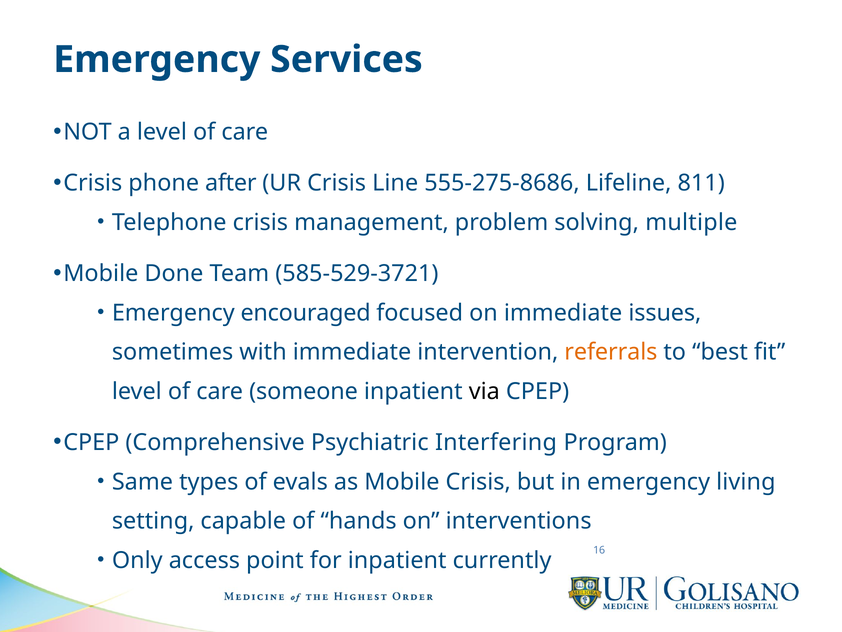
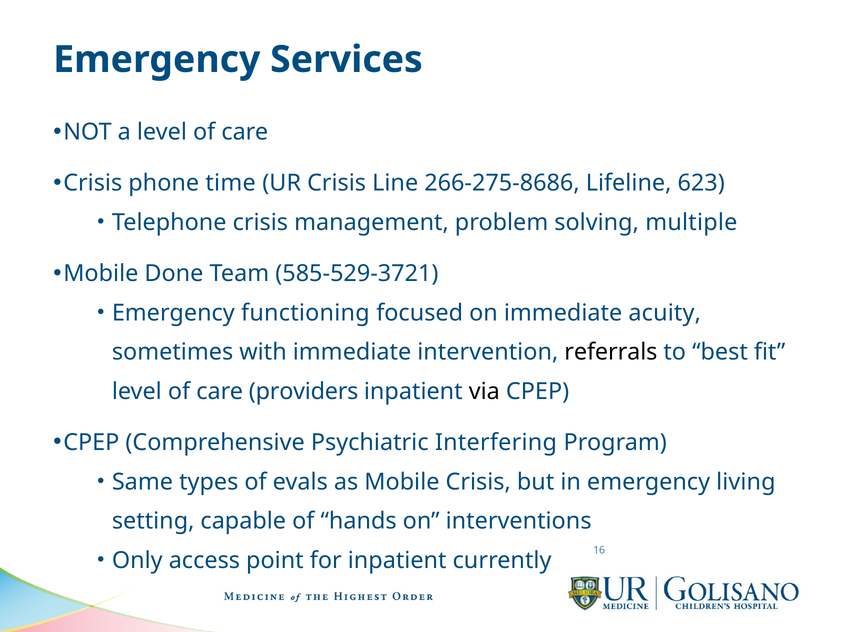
after: after -> time
555-275-8686: 555-275-8686 -> 266-275-8686
811: 811 -> 623
encouraged: encouraged -> functioning
issues: issues -> acuity
referrals colour: orange -> black
someone: someone -> providers
